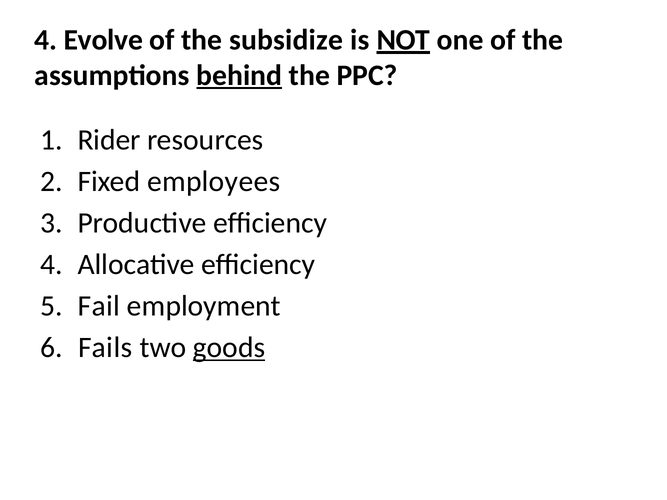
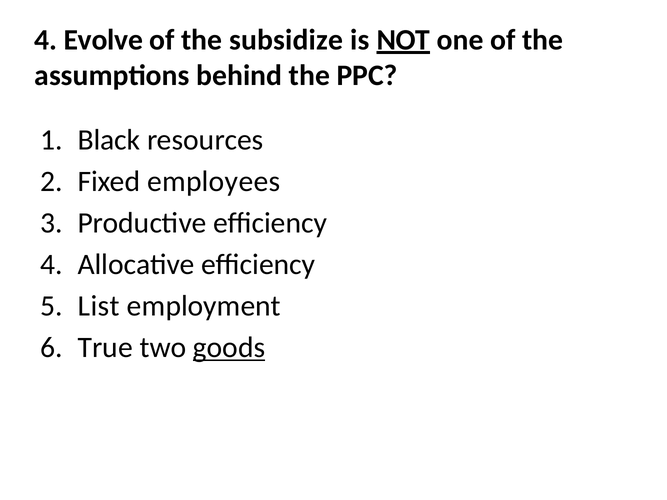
behind underline: present -> none
Rider: Rider -> Black
Fail: Fail -> List
Fails: Fails -> True
